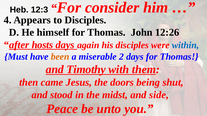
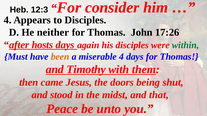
himself: himself -> neither
12:26: 12:26 -> 17:26
within colour: blue -> green
miserable 2: 2 -> 4
side: side -> that
